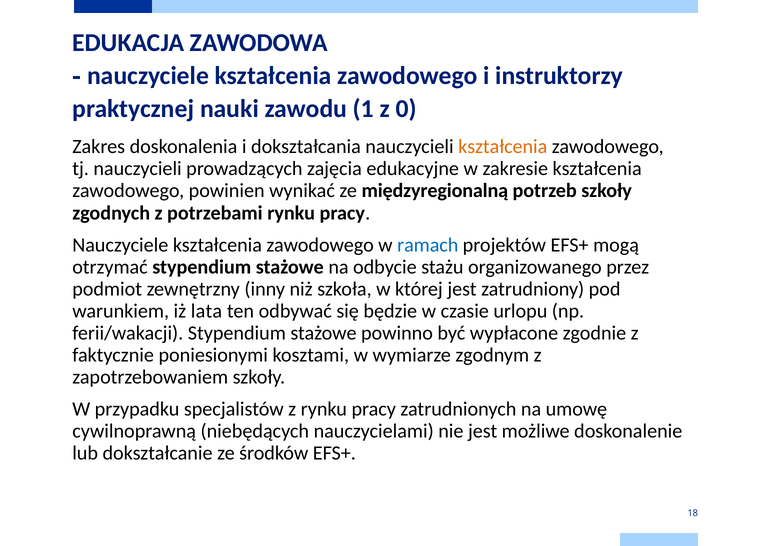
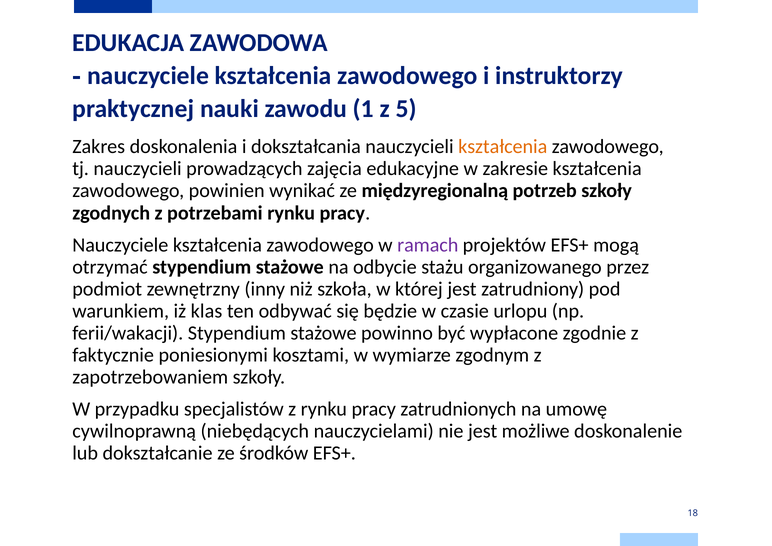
0: 0 -> 5
ramach colour: blue -> purple
lata: lata -> klas
